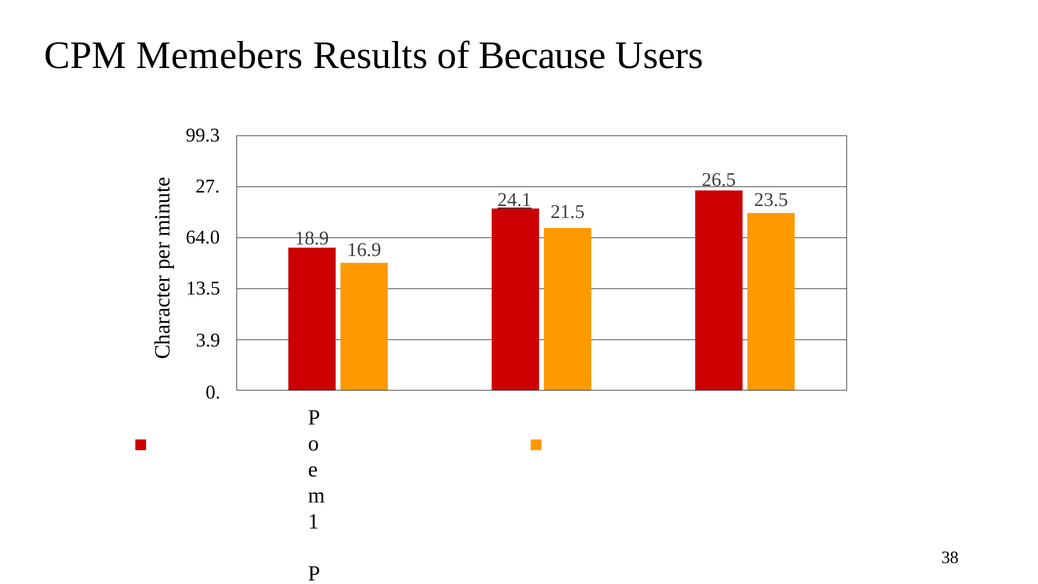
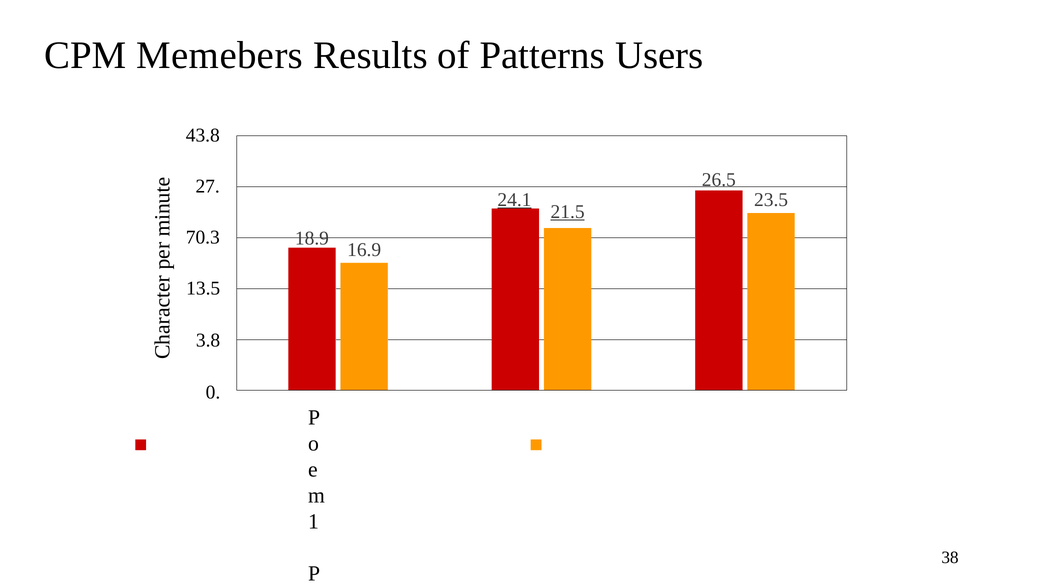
Because: Because -> Patterns
99.3: 99.3 -> 43.8
21.5 underline: none -> present
64.0: 64.0 -> 70.3
3.9: 3.9 -> 3.8
